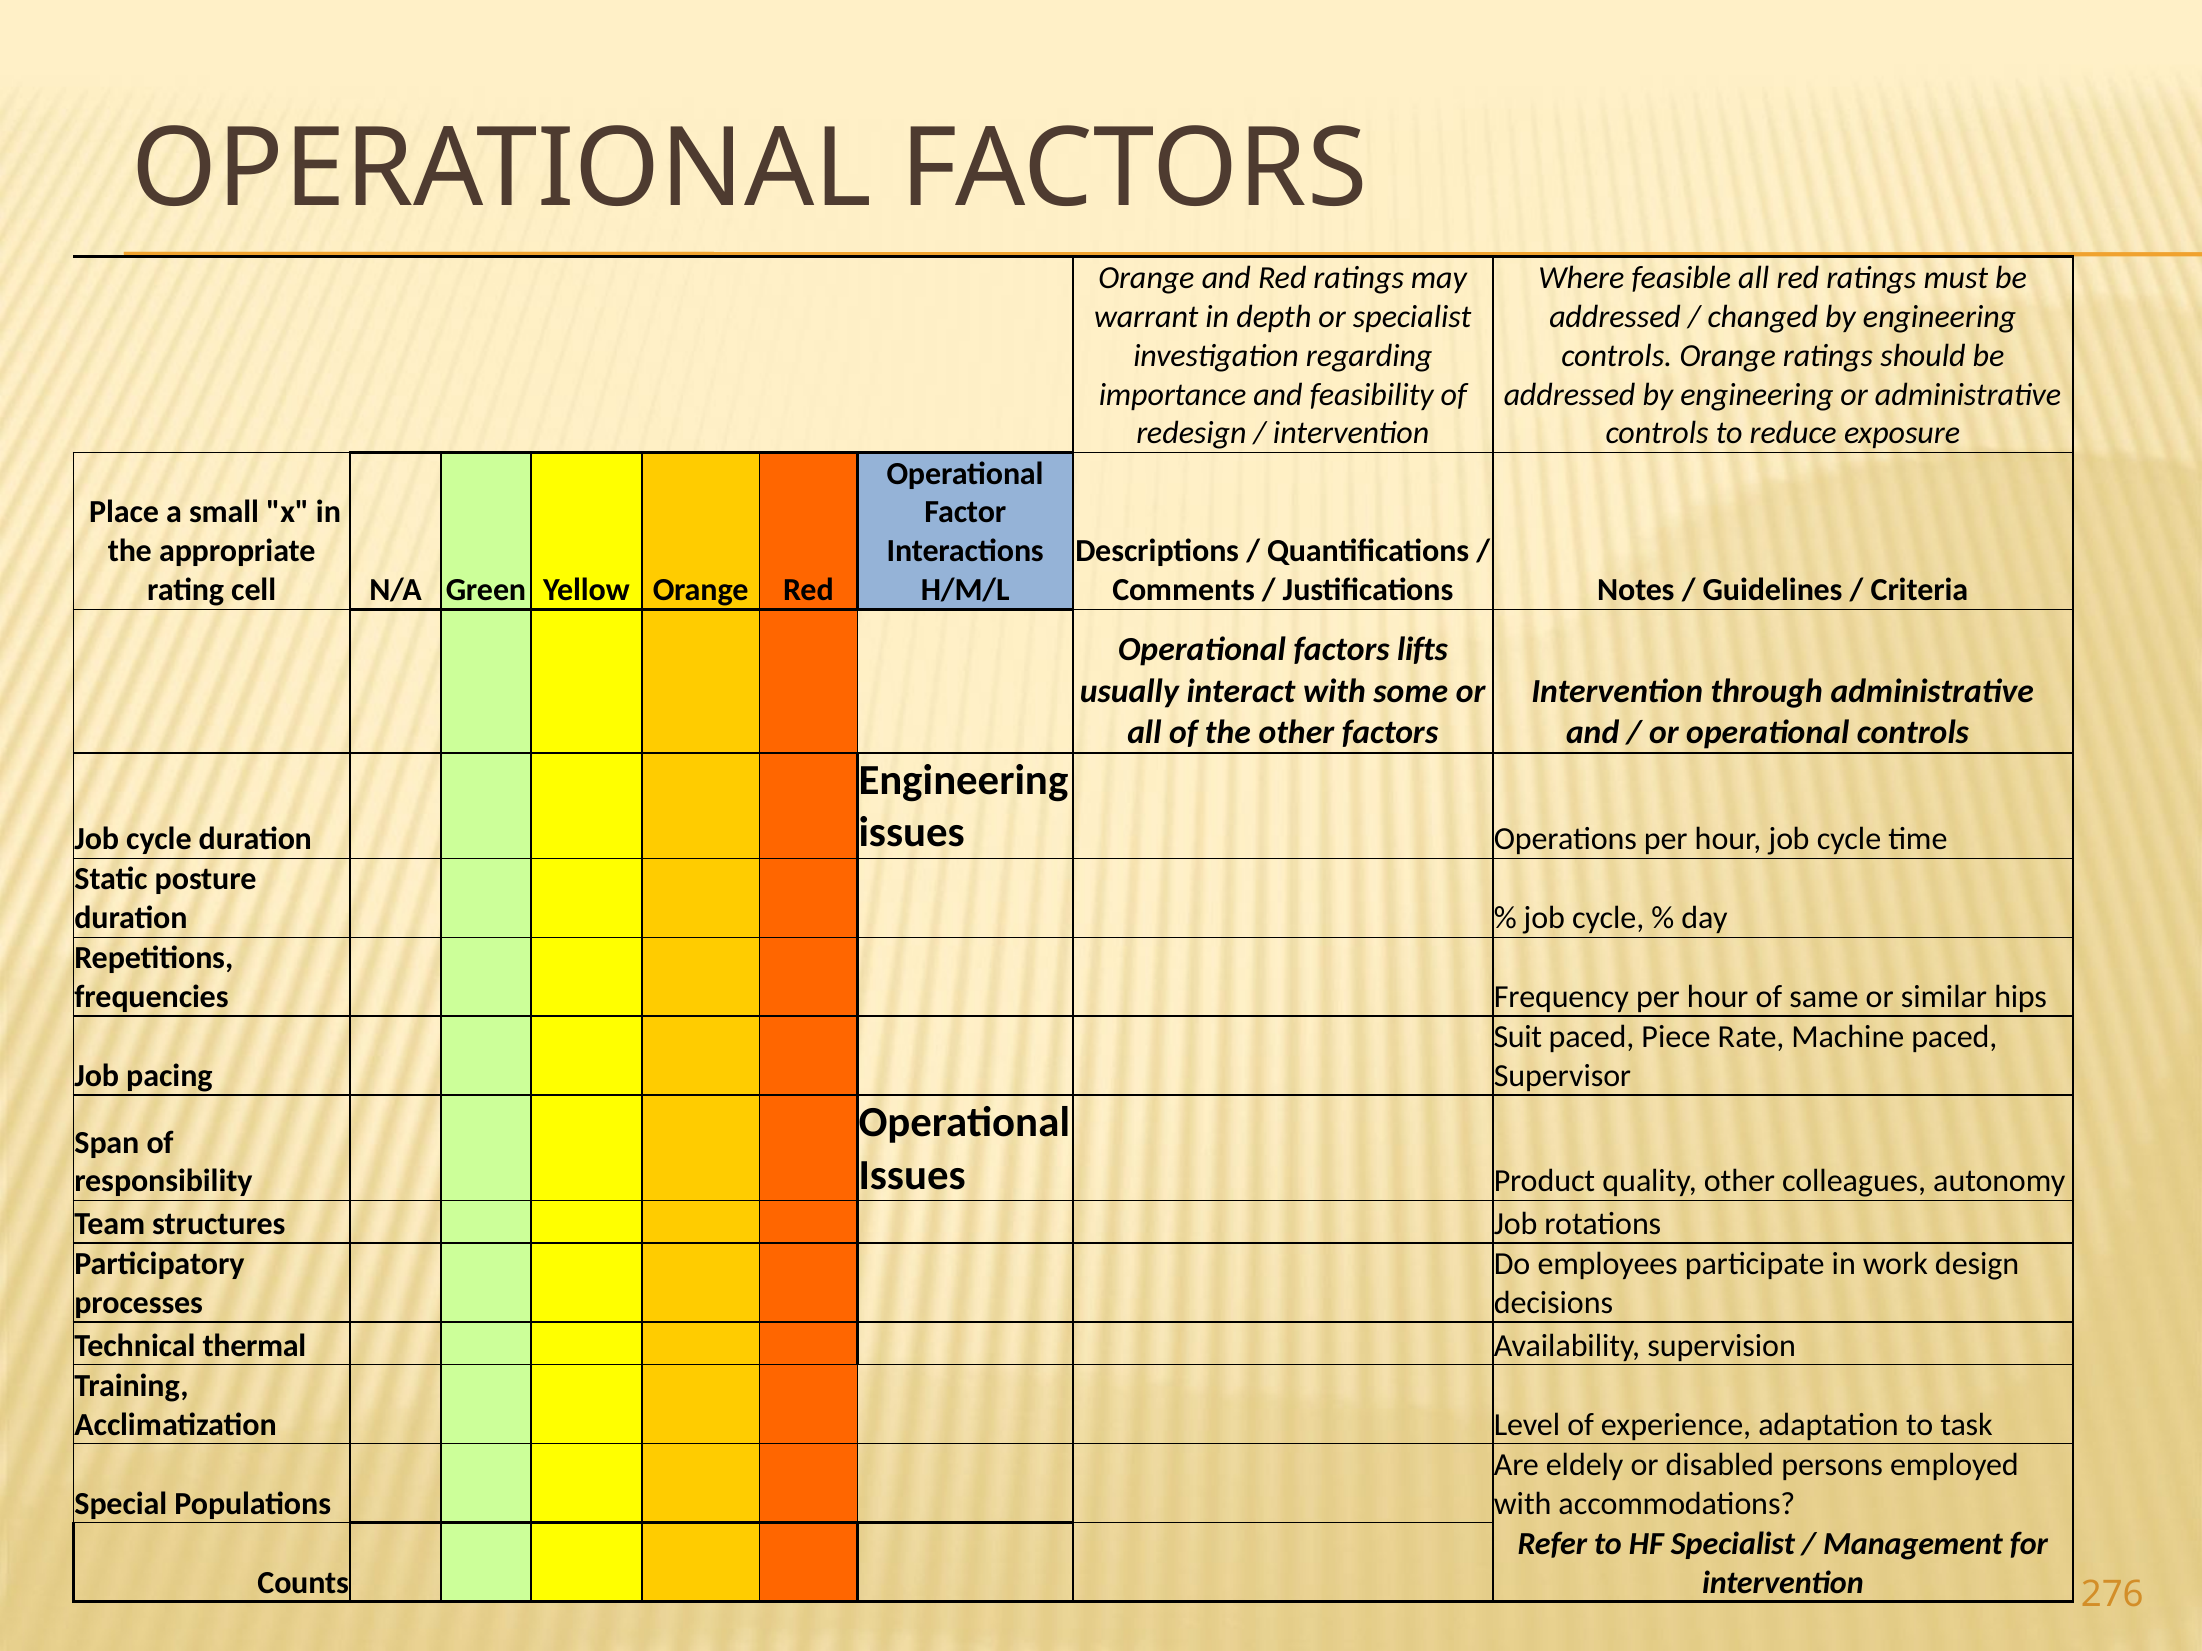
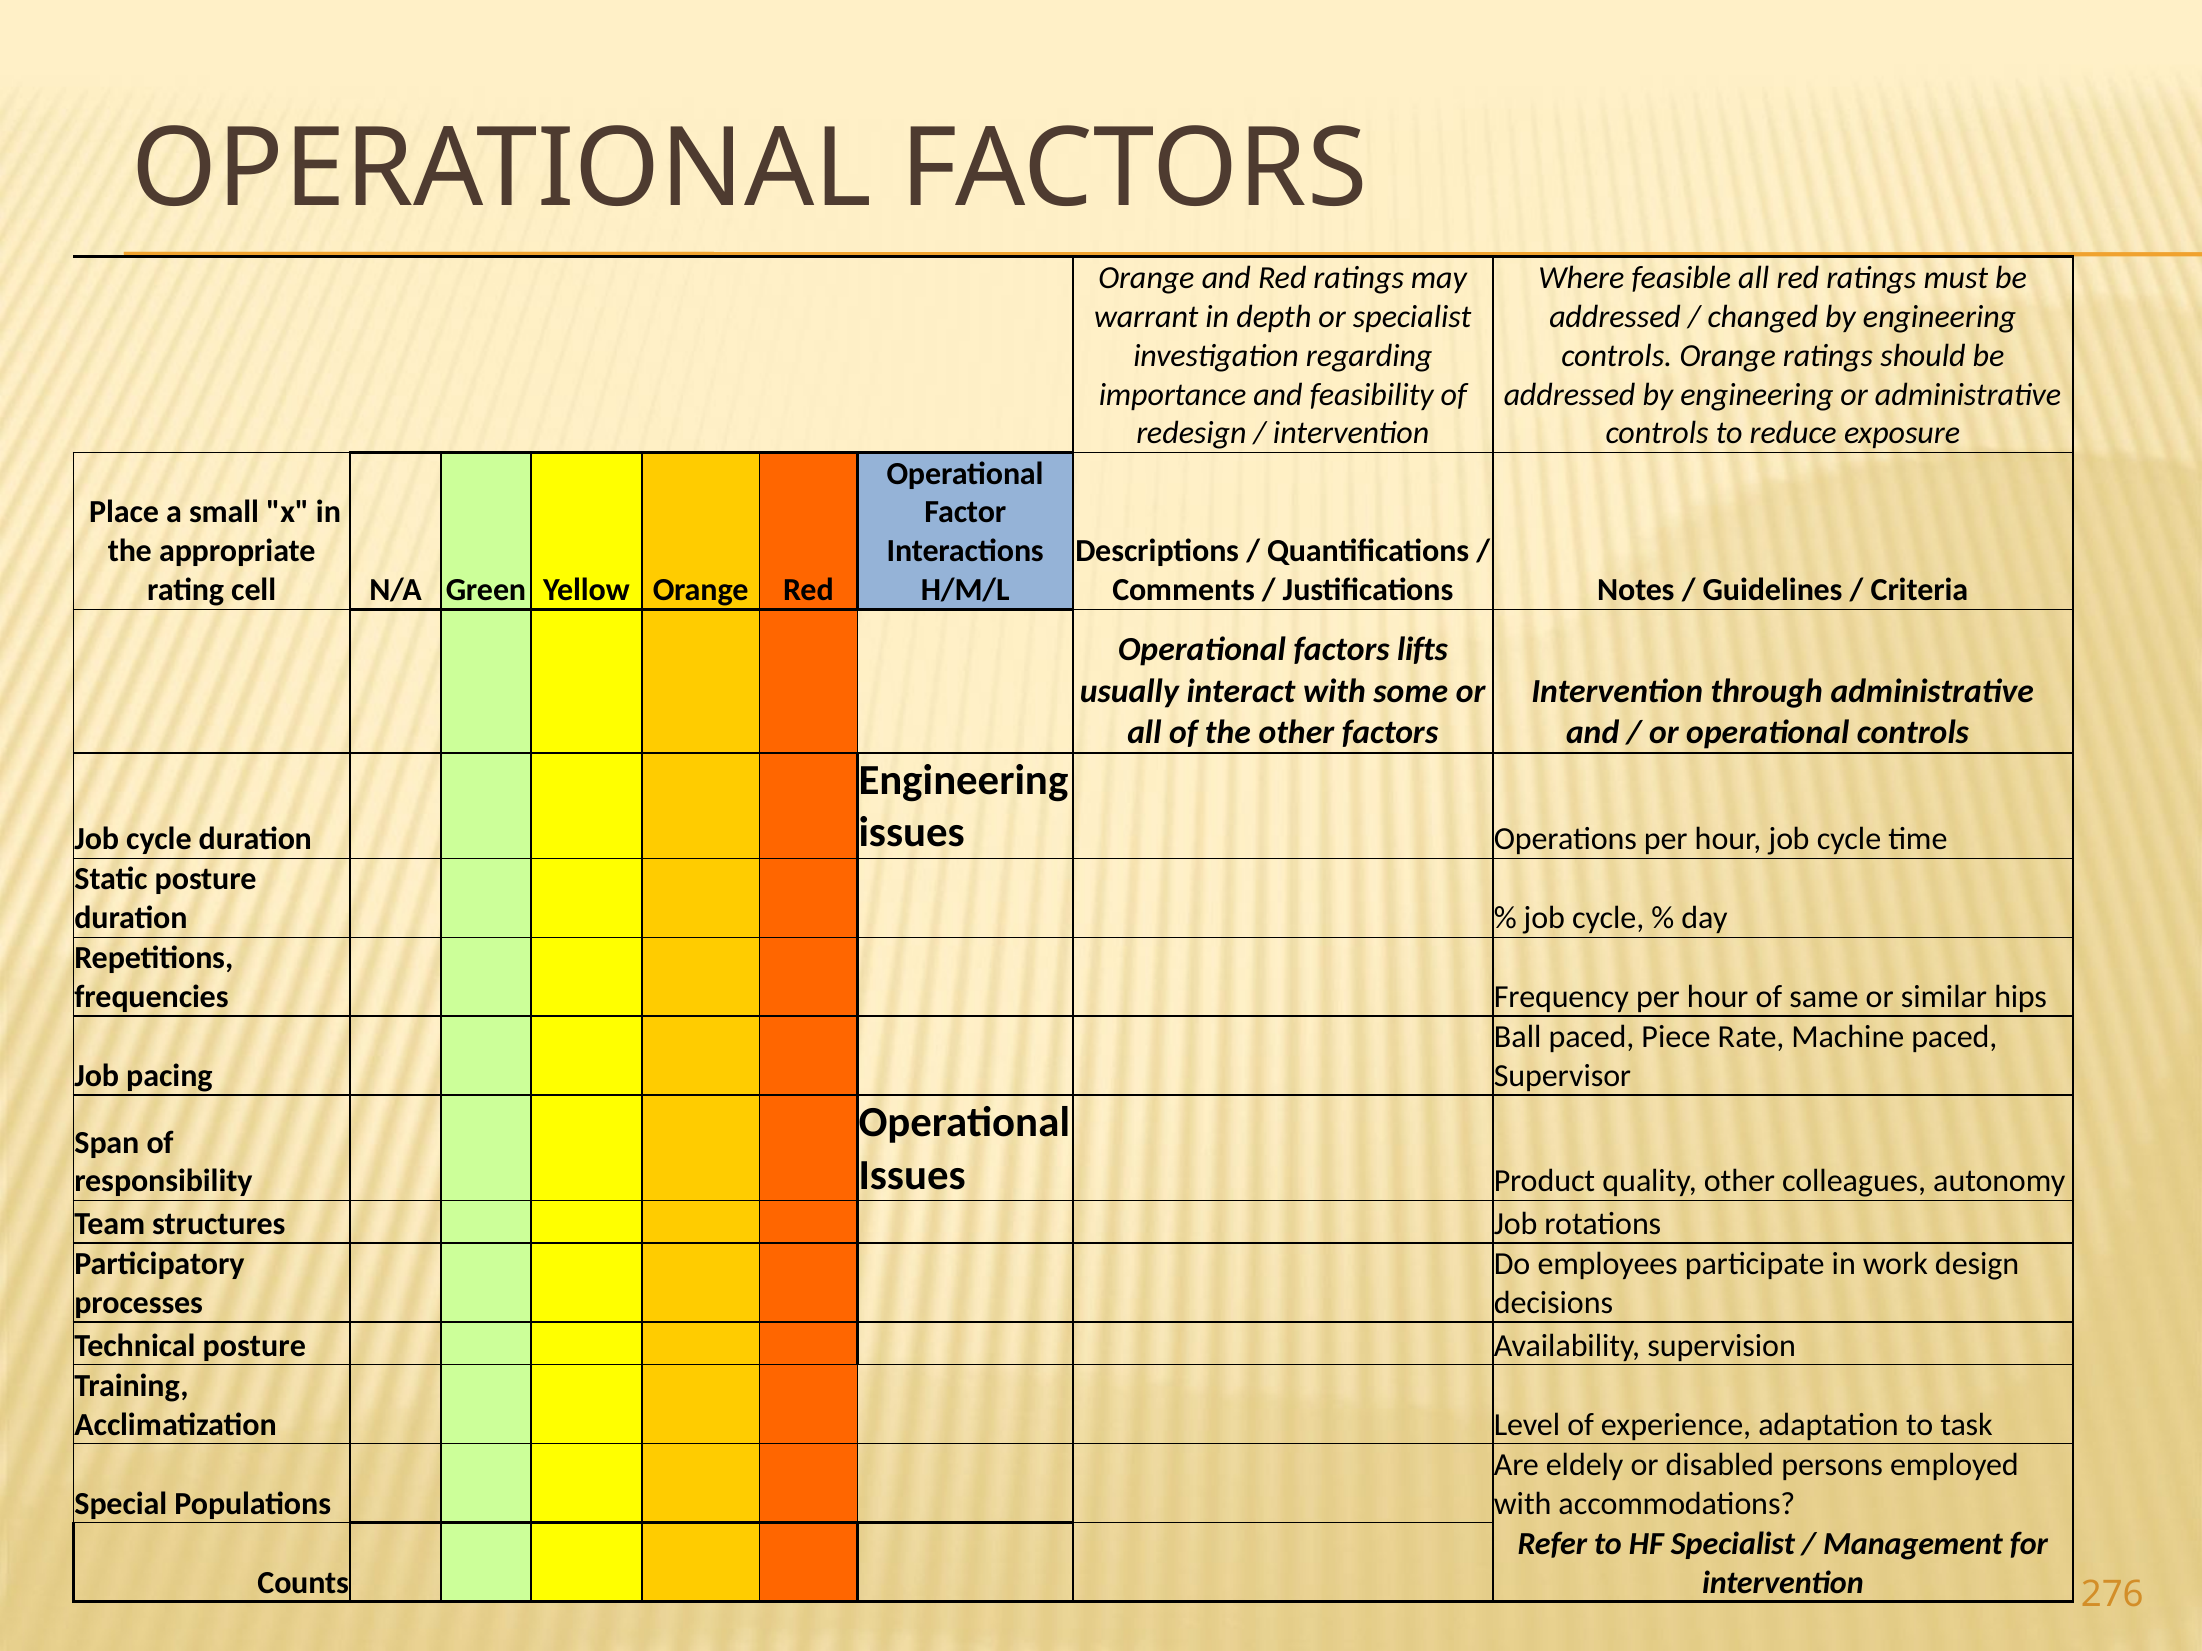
Suit: Suit -> Ball
Technical thermal: thermal -> posture
